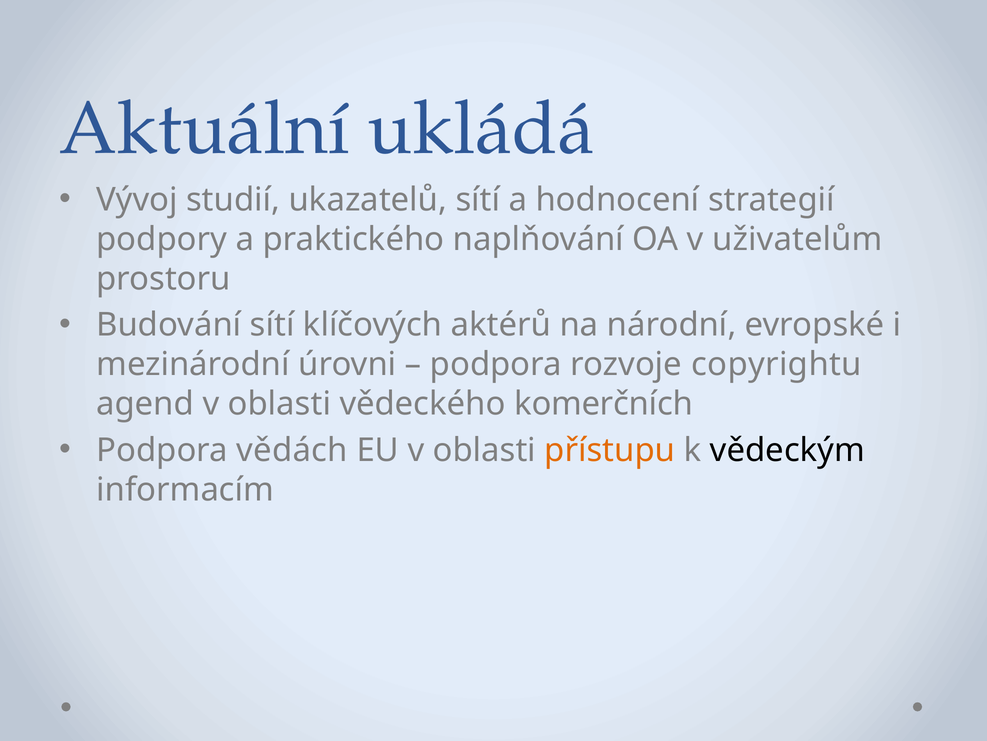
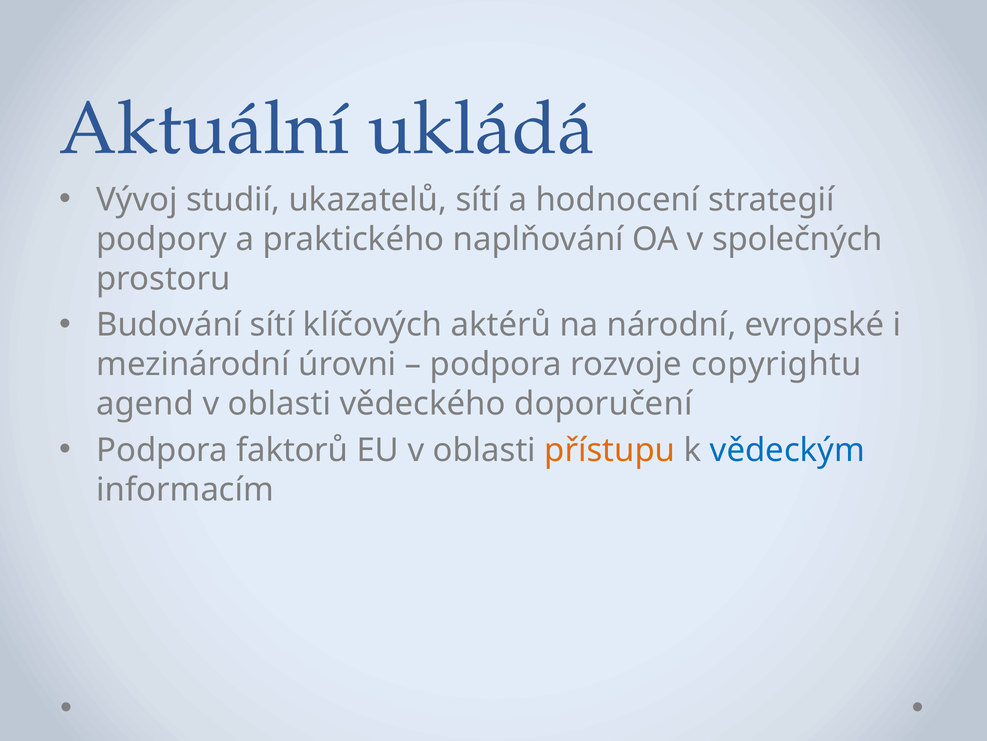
uživatelům: uživatelům -> společných
komerčních: komerčních -> doporučení
vědách: vědách -> faktorů
vědeckým colour: black -> blue
